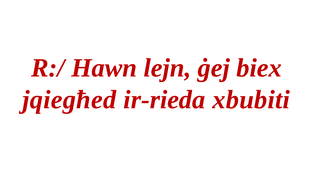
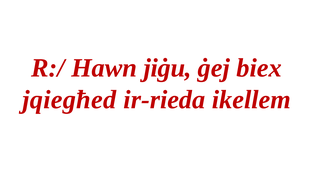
lejn: lejn -> jiġu
xbubiti: xbubiti -> ikellem
